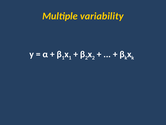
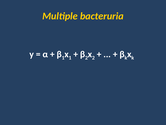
variability: variability -> bacteruria
